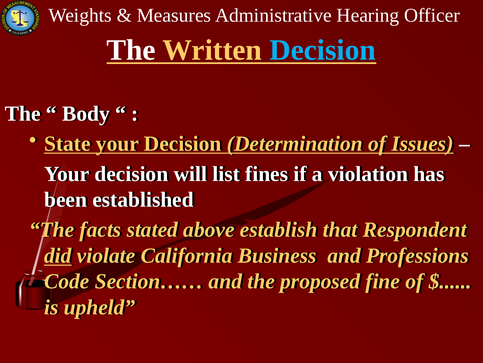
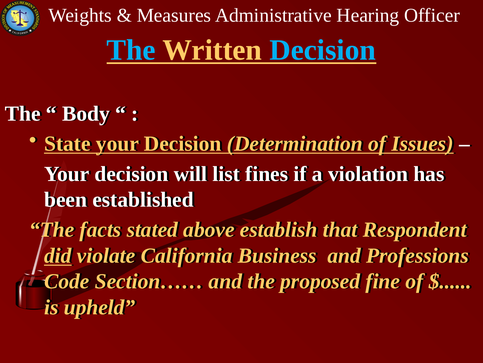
The at (131, 50) colour: white -> light blue
